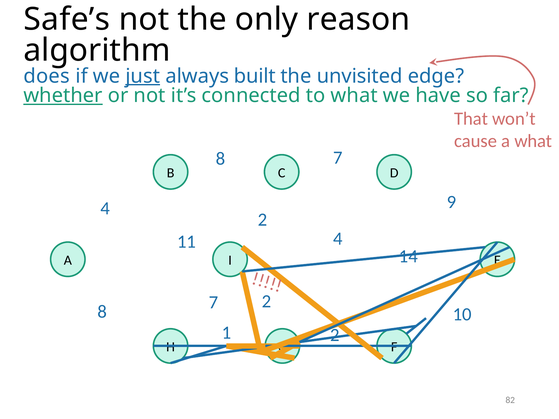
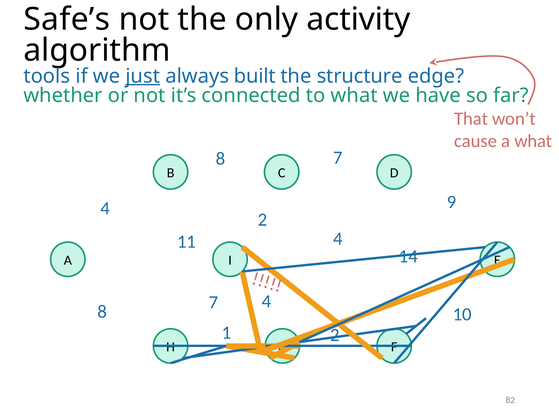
reason: reason -> activity
does: does -> tools
unvisited: unvisited -> structure
whether underline: present -> none
7 2: 2 -> 4
